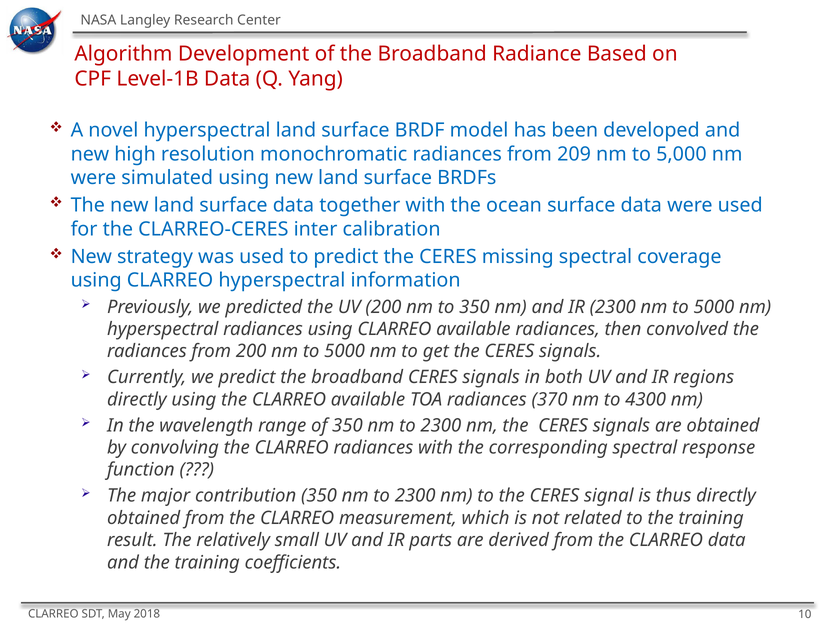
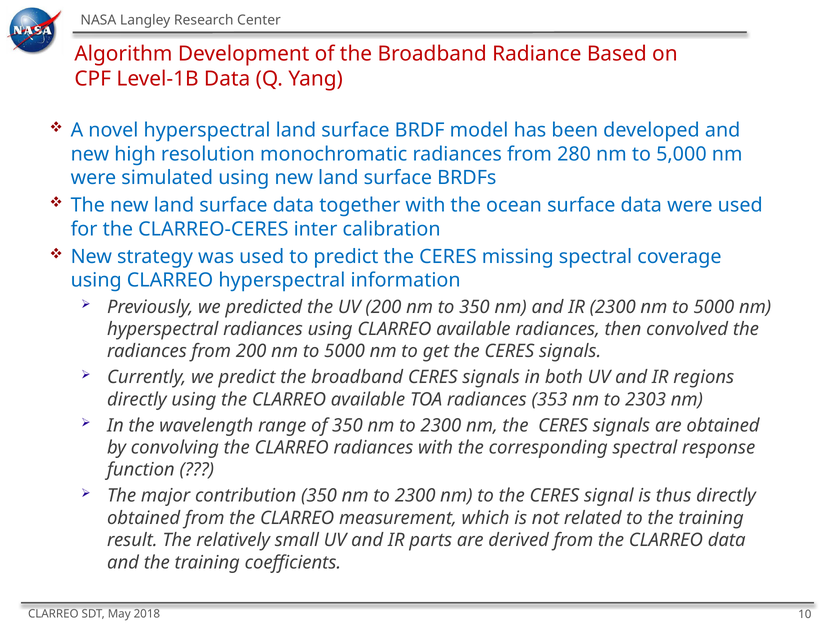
209: 209 -> 280
370: 370 -> 353
4300: 4300 -> 2303
